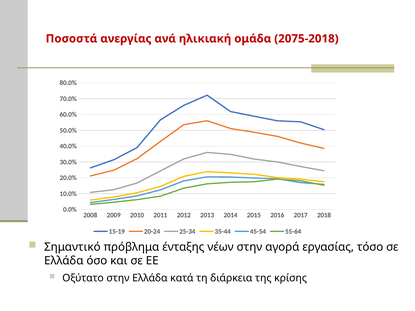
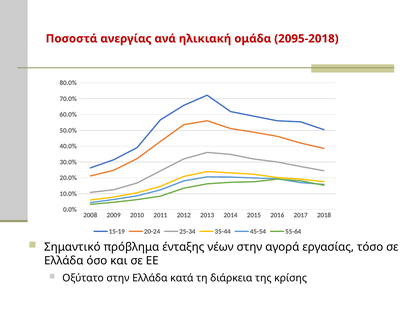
2075-2018: 2075-2018 -> 2095-2018
